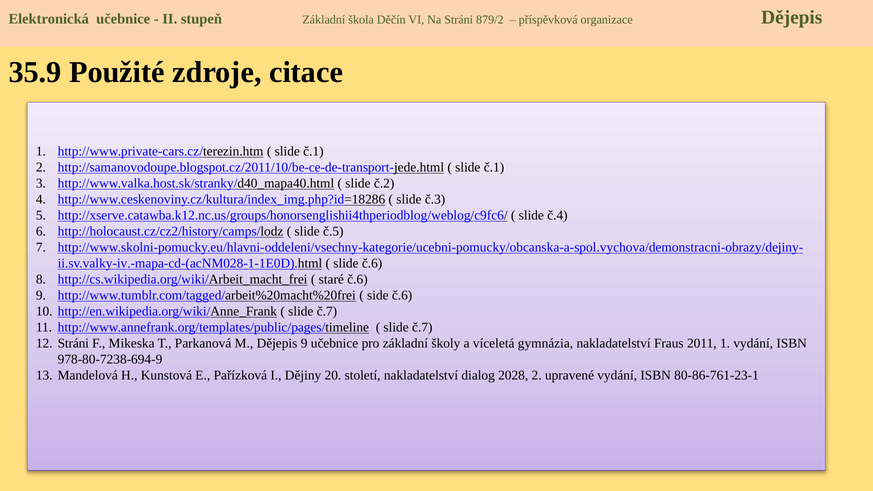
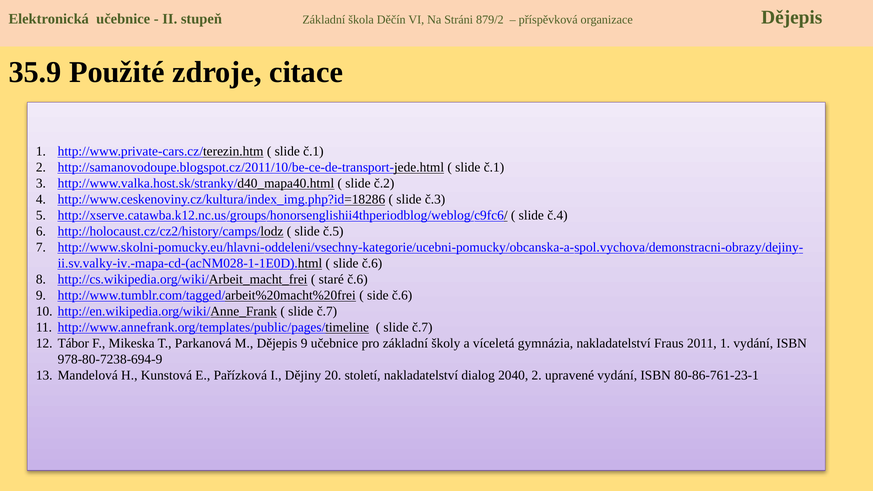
Stráni at (73, 343): Stráni -> Tábor
2028: 2028 -> 2040
